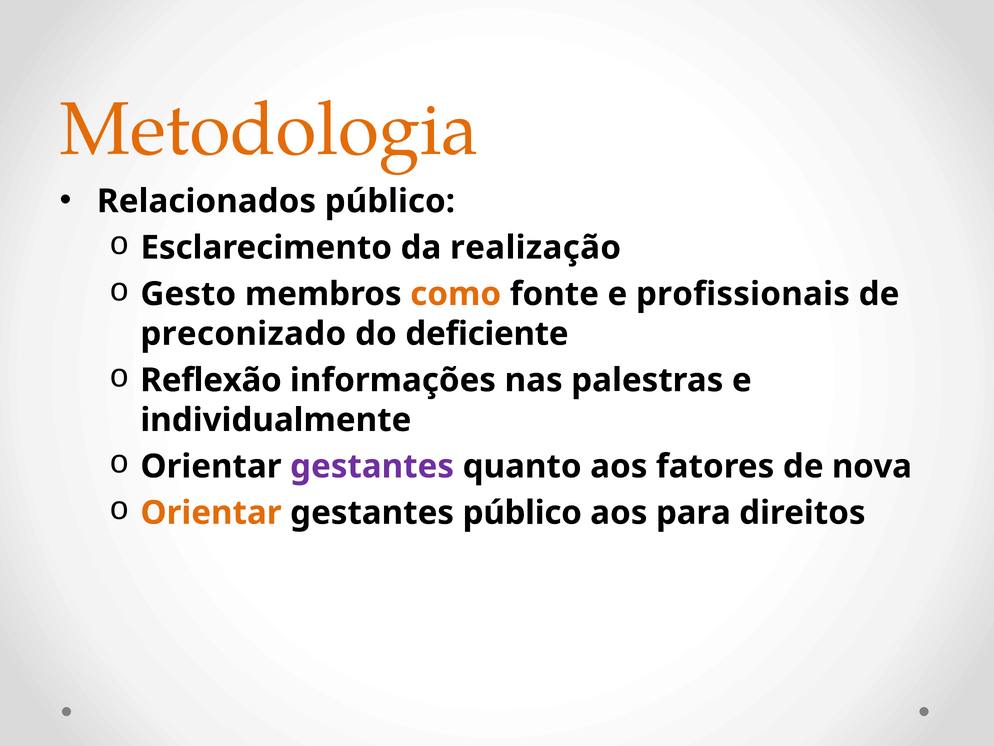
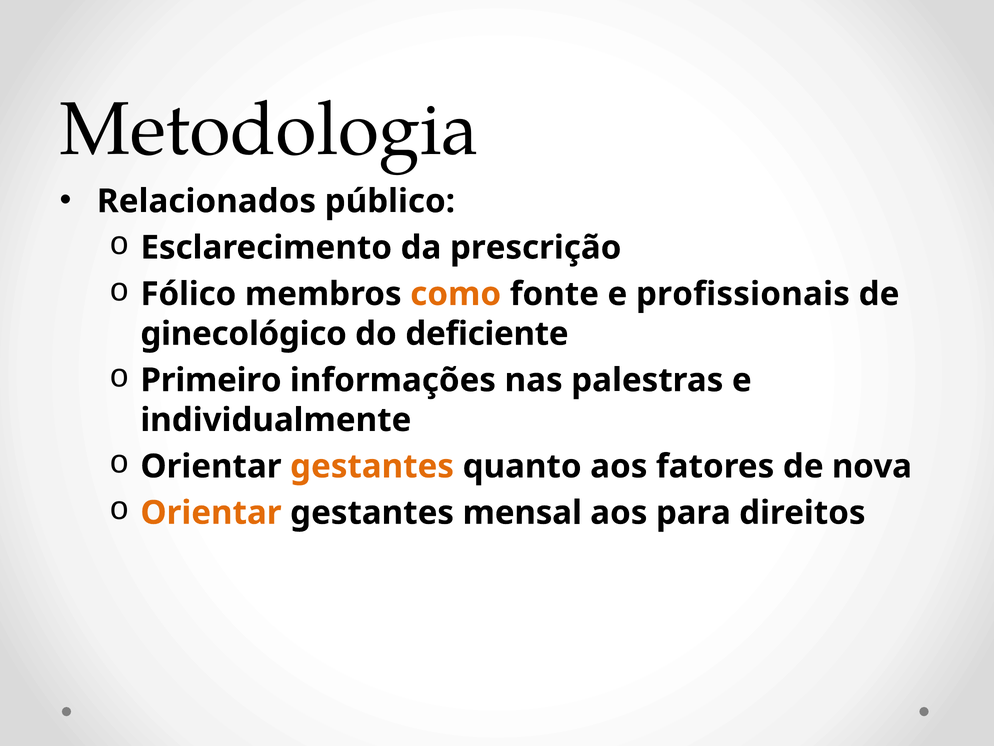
Metodologia colour: orange -> black
realização: realização -> prescrição
Gesto: Gesto -> Fólico
preconizado: preconizado -> ginecológico
Reflexão: Reflexão -> Primeiro
gestantes at (372, 466) colour: purple -> orange
gestantes público: público -> mensal
